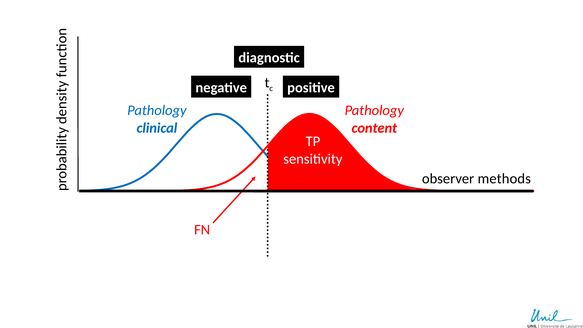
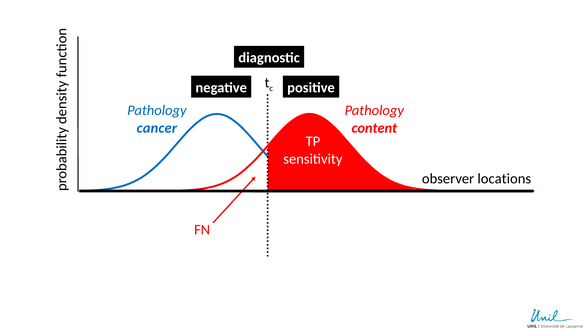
clinical: clinical -> cancer
methods: methods -> locations
